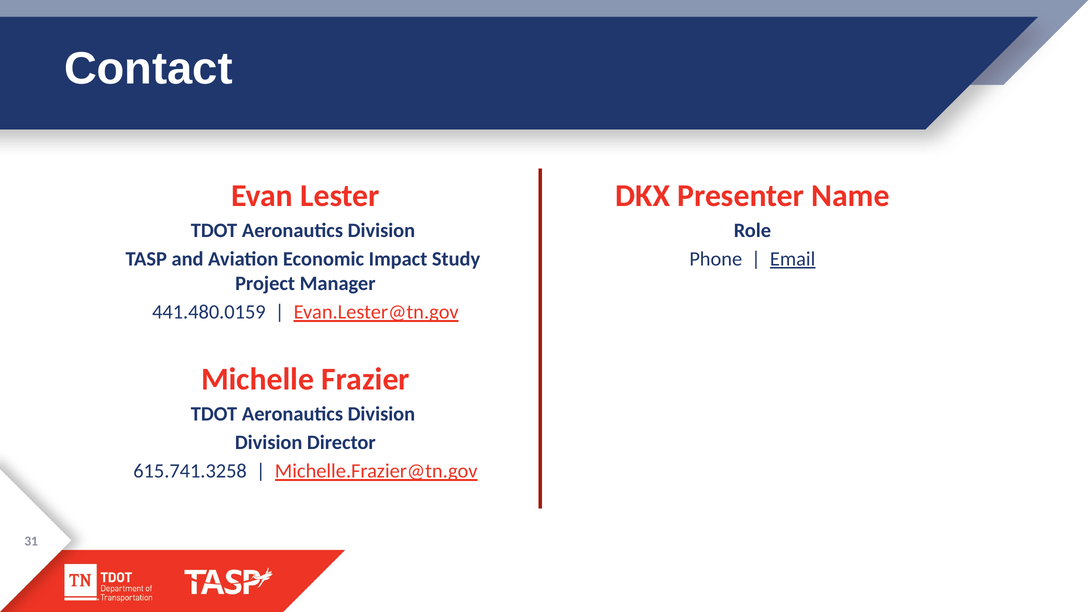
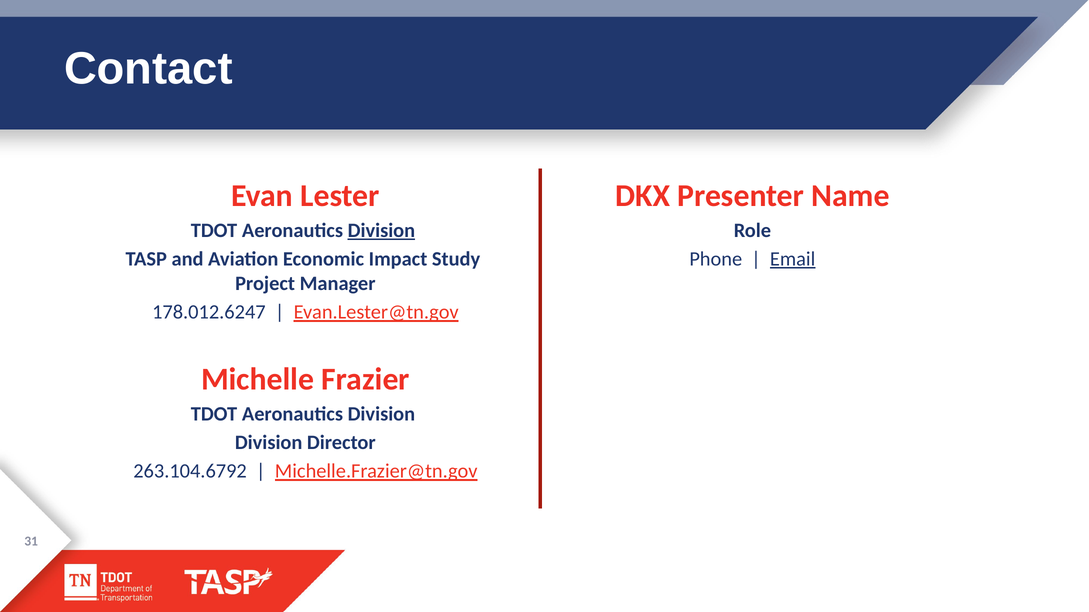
Division at (381, 231) underline: none -> present
441.480.0159: 441.480.0159 -> 178.012.6247
615.741.3258: 615.741.3258 -> 263.104.6792
